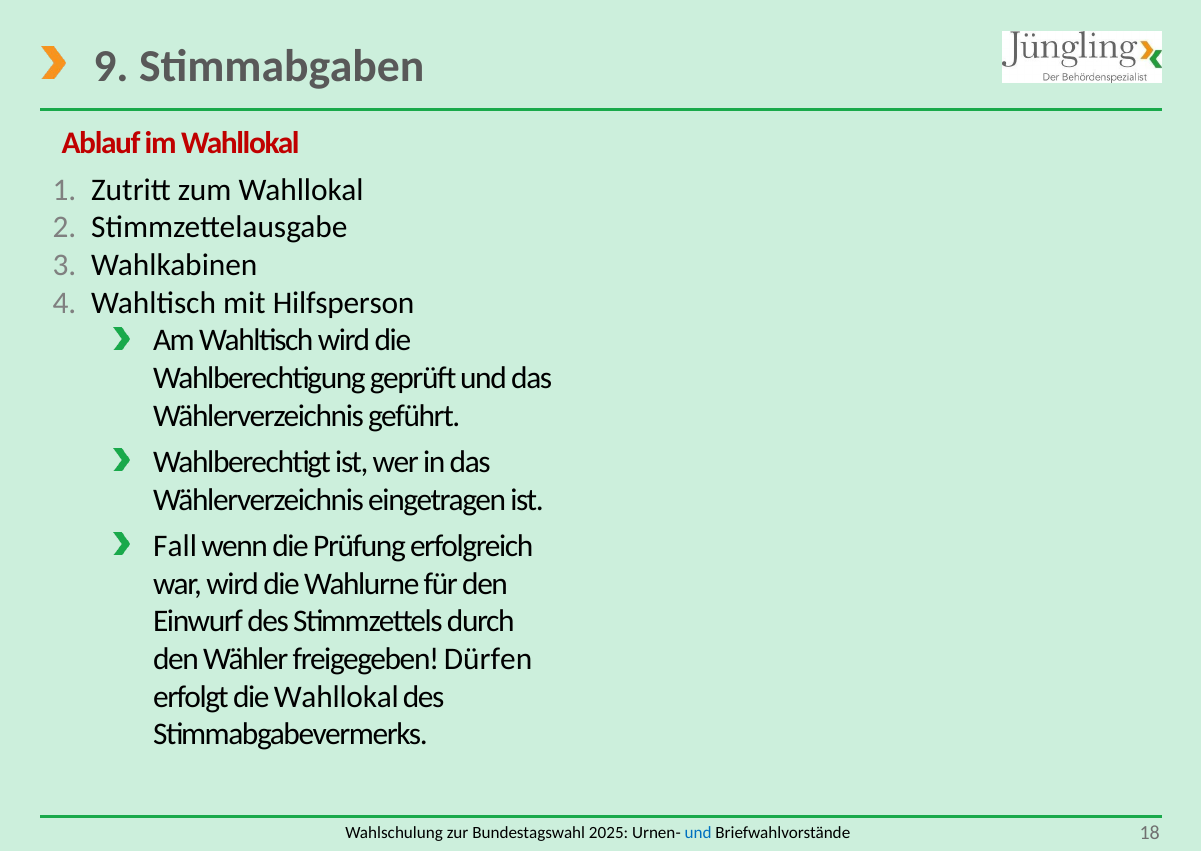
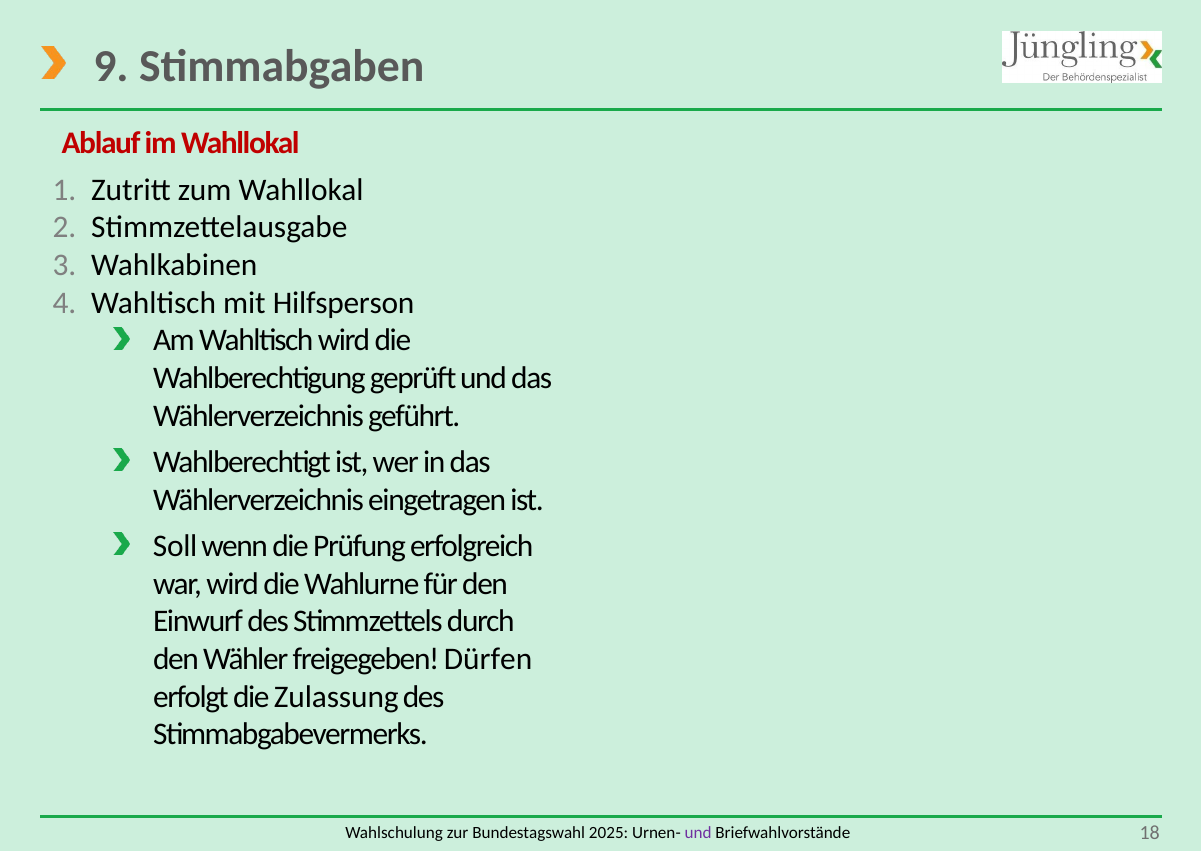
Fall: Fall -> Soll
die Wahllokal: Wahllokal -> Zulassung
und at (698, 833) colour: blue -> purple
